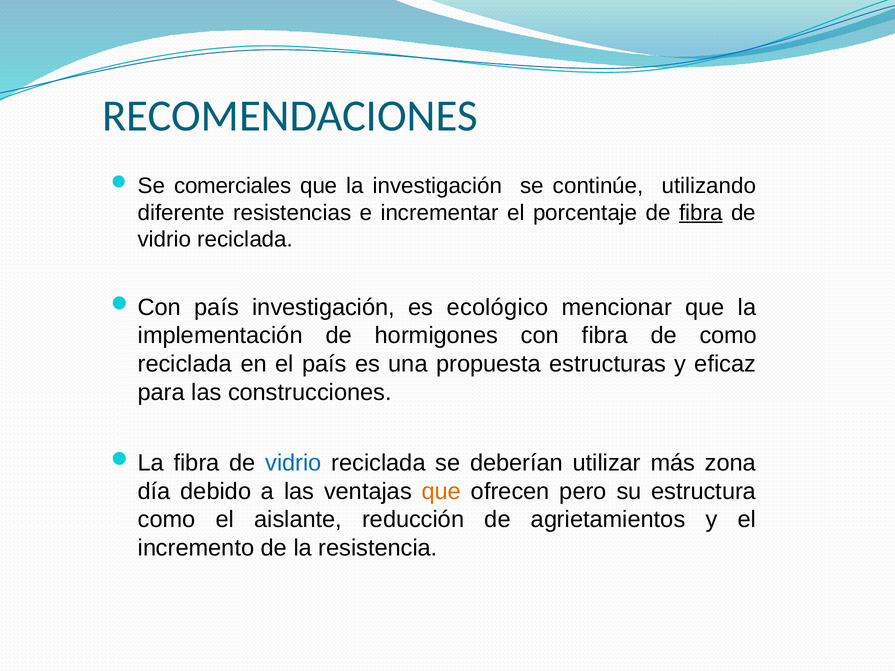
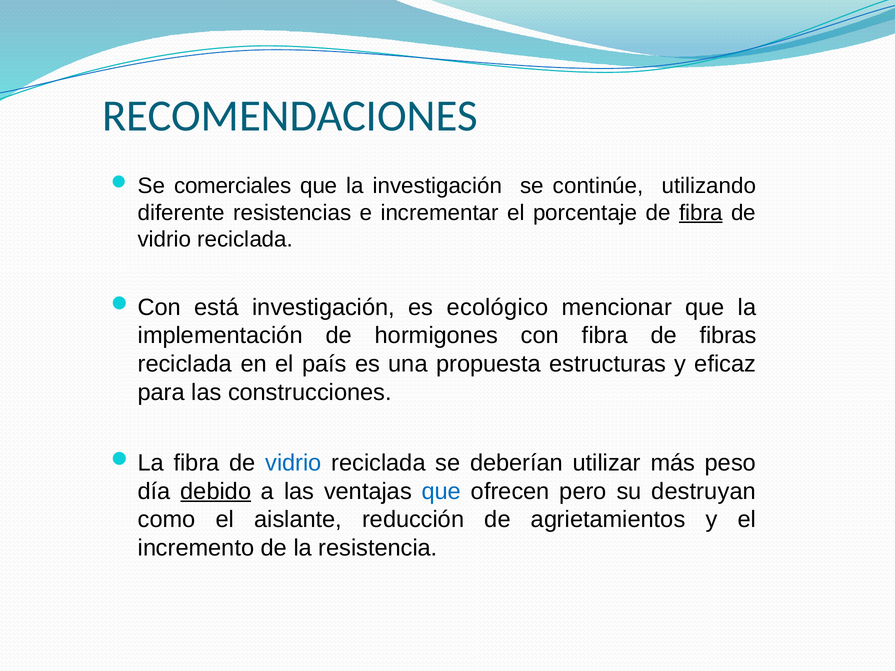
país at (217, 308): país -> está
de como: como -> fibras
zona: zona -> peso
debido underline: none -> present
que at (441, 491) colour: orange -> blue
estructura: estructura -> destruyan
